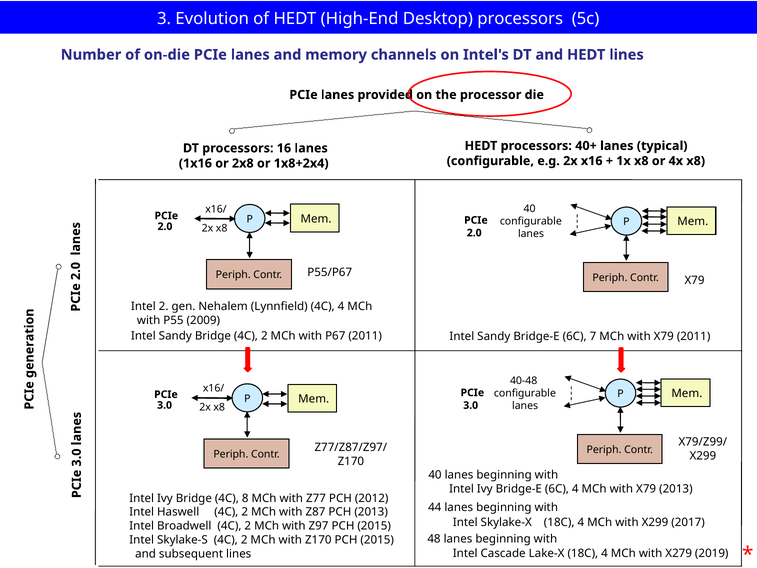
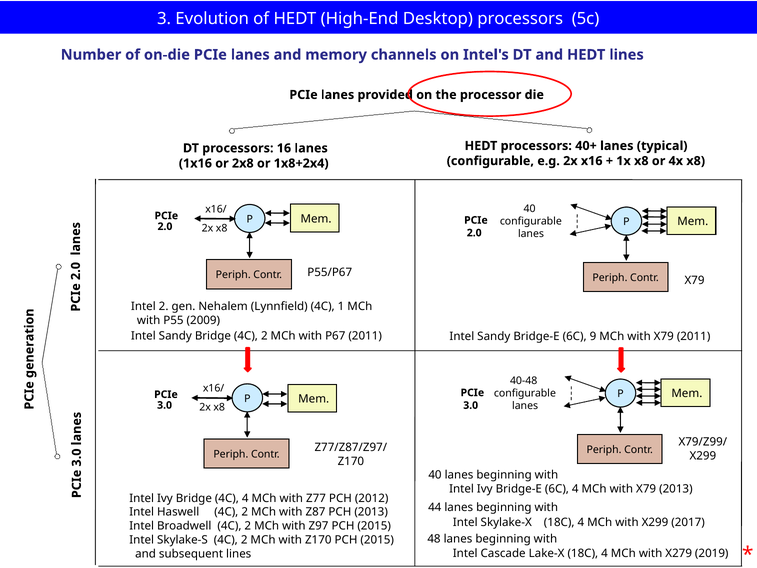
4C 4: 4 -> 1
7: 7 -> 9
4C 8: 8 -> 4
